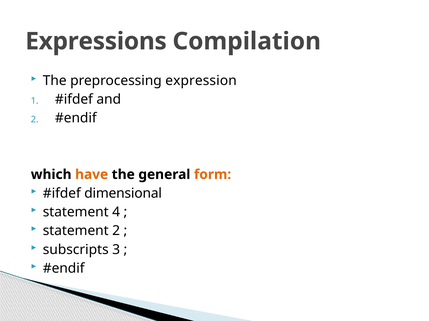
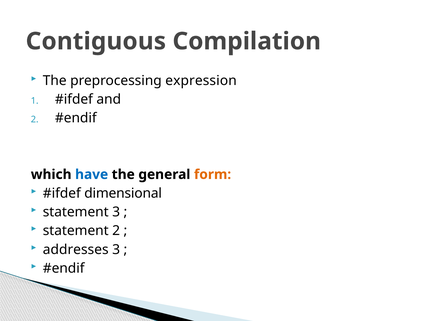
Expressions: Expressions -> Contiguous
have colour: orange -> blue
statement 4: 4 -> 3
subscripts: subscripts -> addresses
